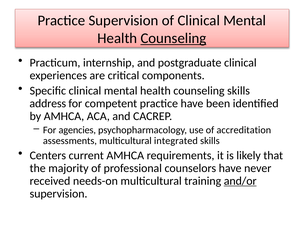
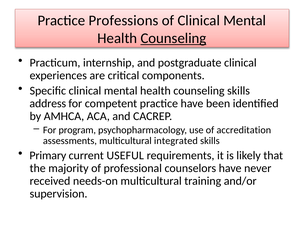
Practice Supervision: Supervision -> Professions
agencies: agencies -> program
Centers: Centers -> Primary
current AMHCA: AMHCA -> USEFUL
and/or underline: present -> none
